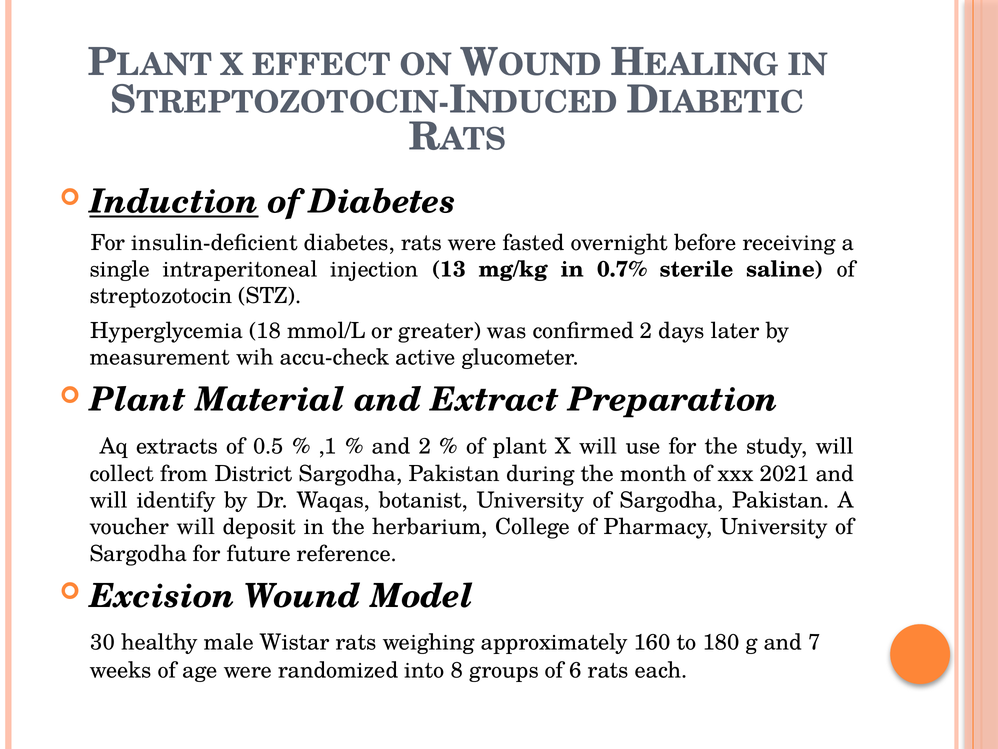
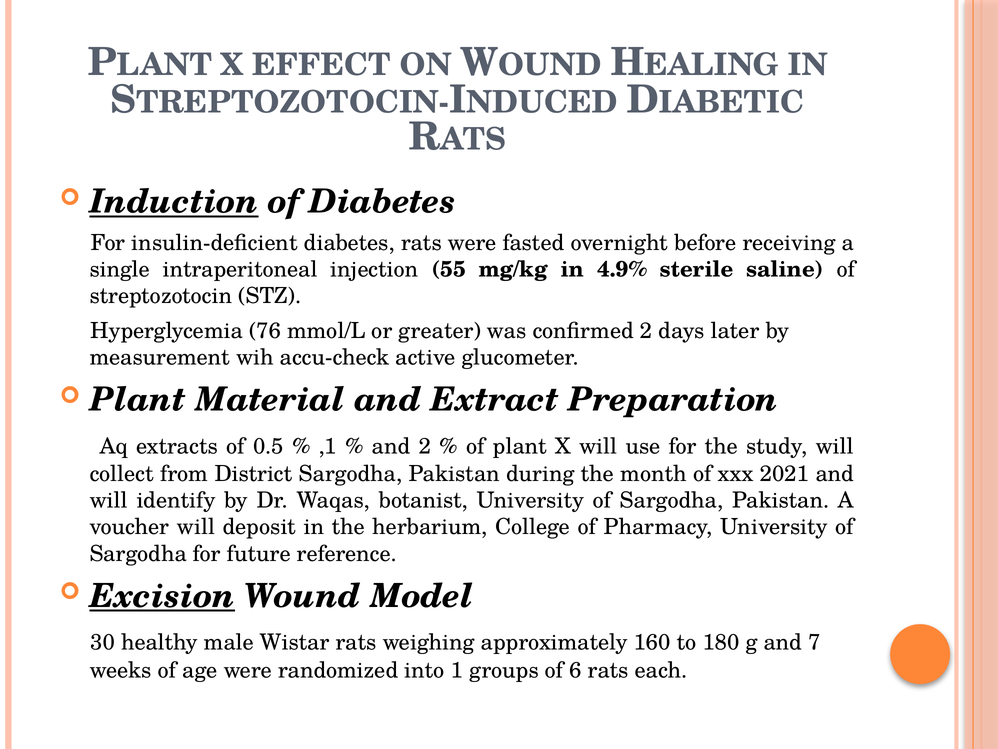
13: 13 -> 55
0.7%: 0.7% -> 4.9%
18: 18 -> 76
Excision underline: none -> present
8: 8 -> 1
